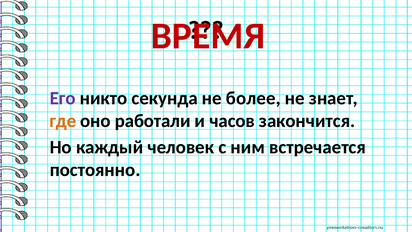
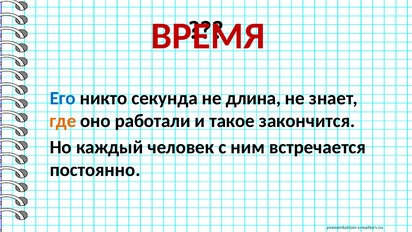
Его colour: purple -> blue
более: более -> длина
часов: часов -> такое
